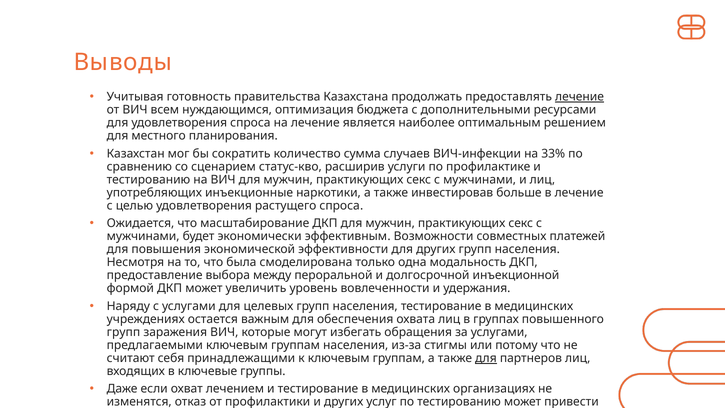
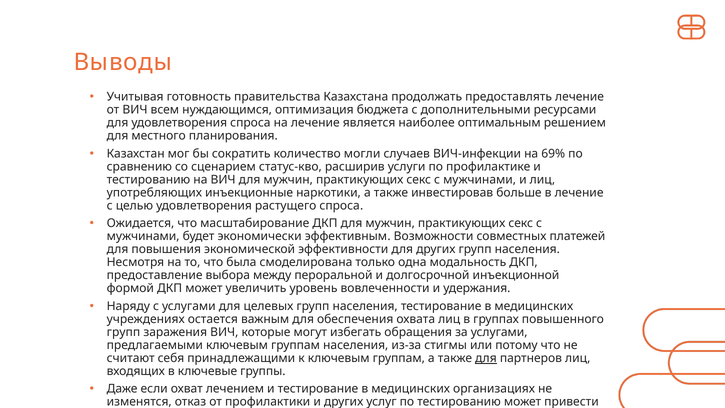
лечение at (580, 97) underline: present -> none
сумма: сумма -> могли
33%: 33% -> 69%
